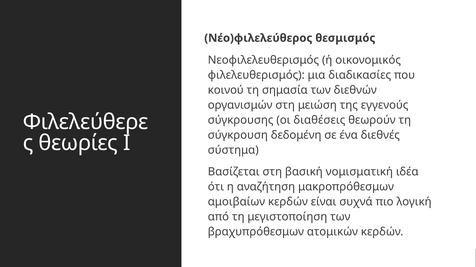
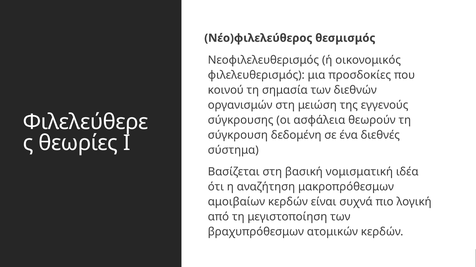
διαδικασίες: διαδικασίες -> προσδοκίες
διαθέσεις: διαθέσεις -> ασφάλεια
